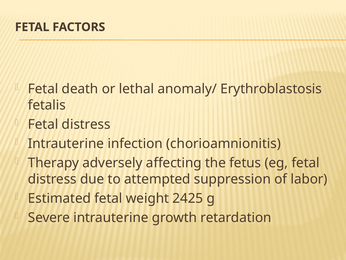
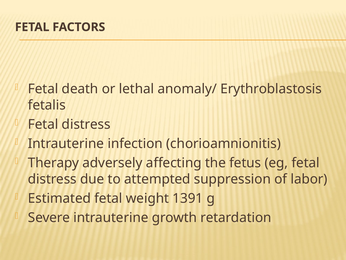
2425: 2425 -> 1391
